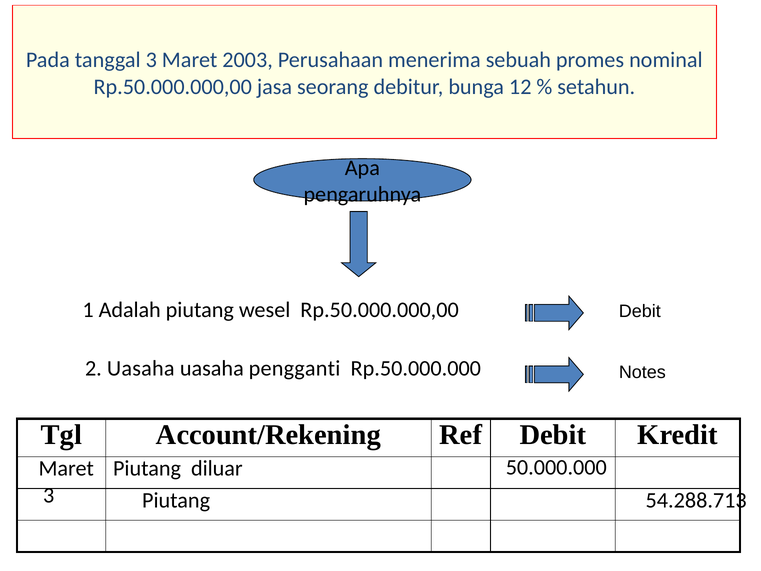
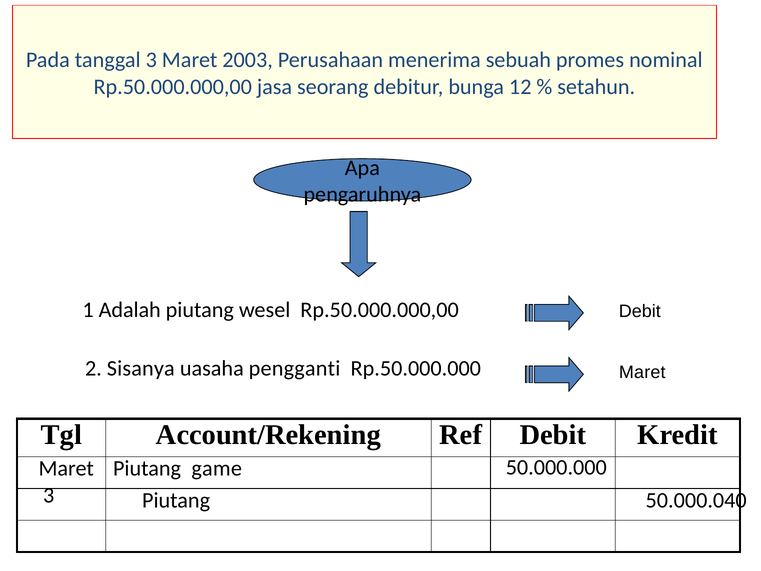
2 Uasaha: Uasaha -> Sisanya
Notes at (642, 372): Notes -> Maret
diluar: diluar -> game
54.288.713: 54.288.713 -> 50.000.040
